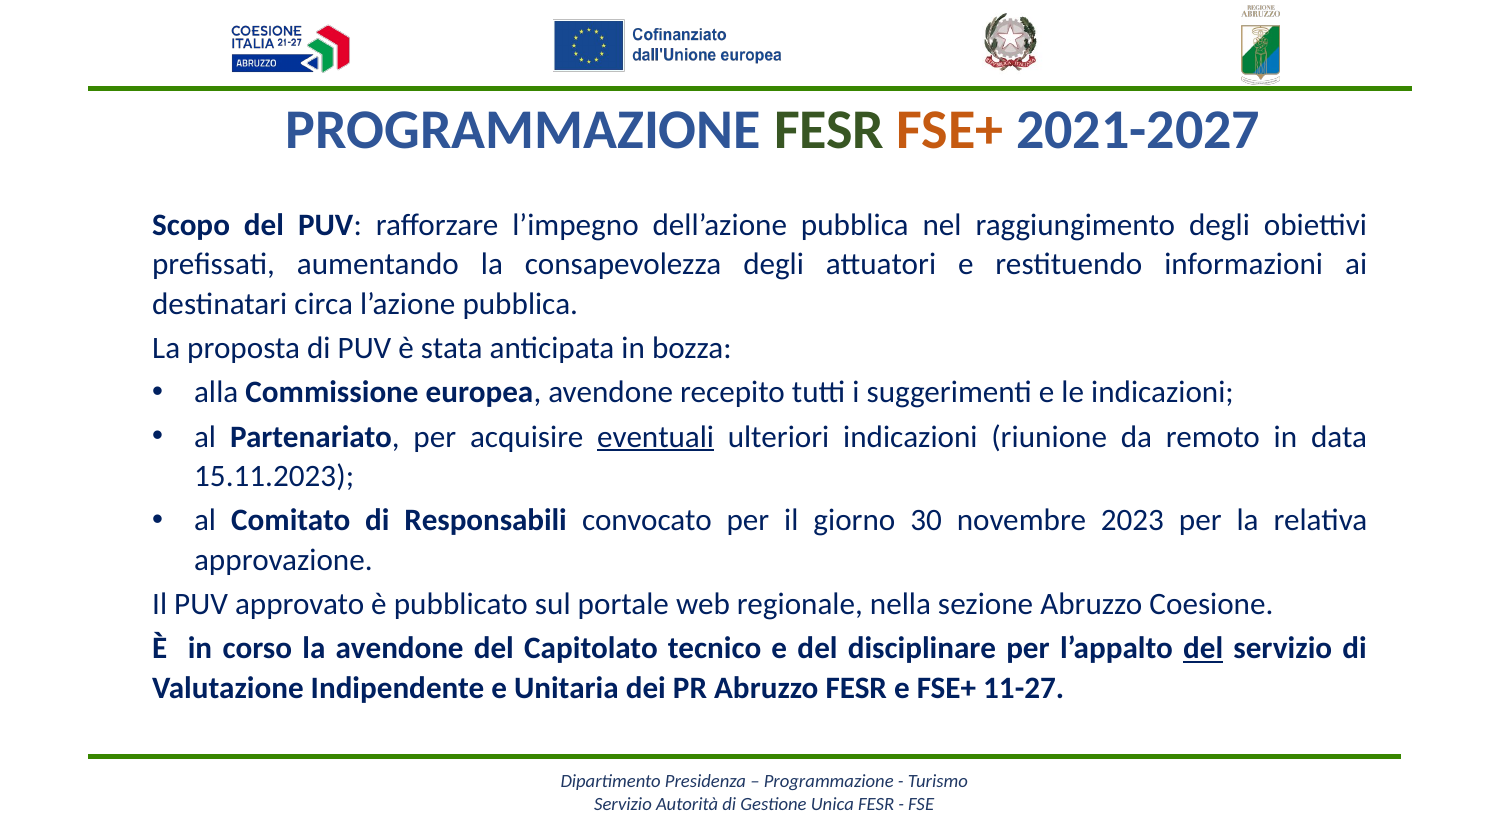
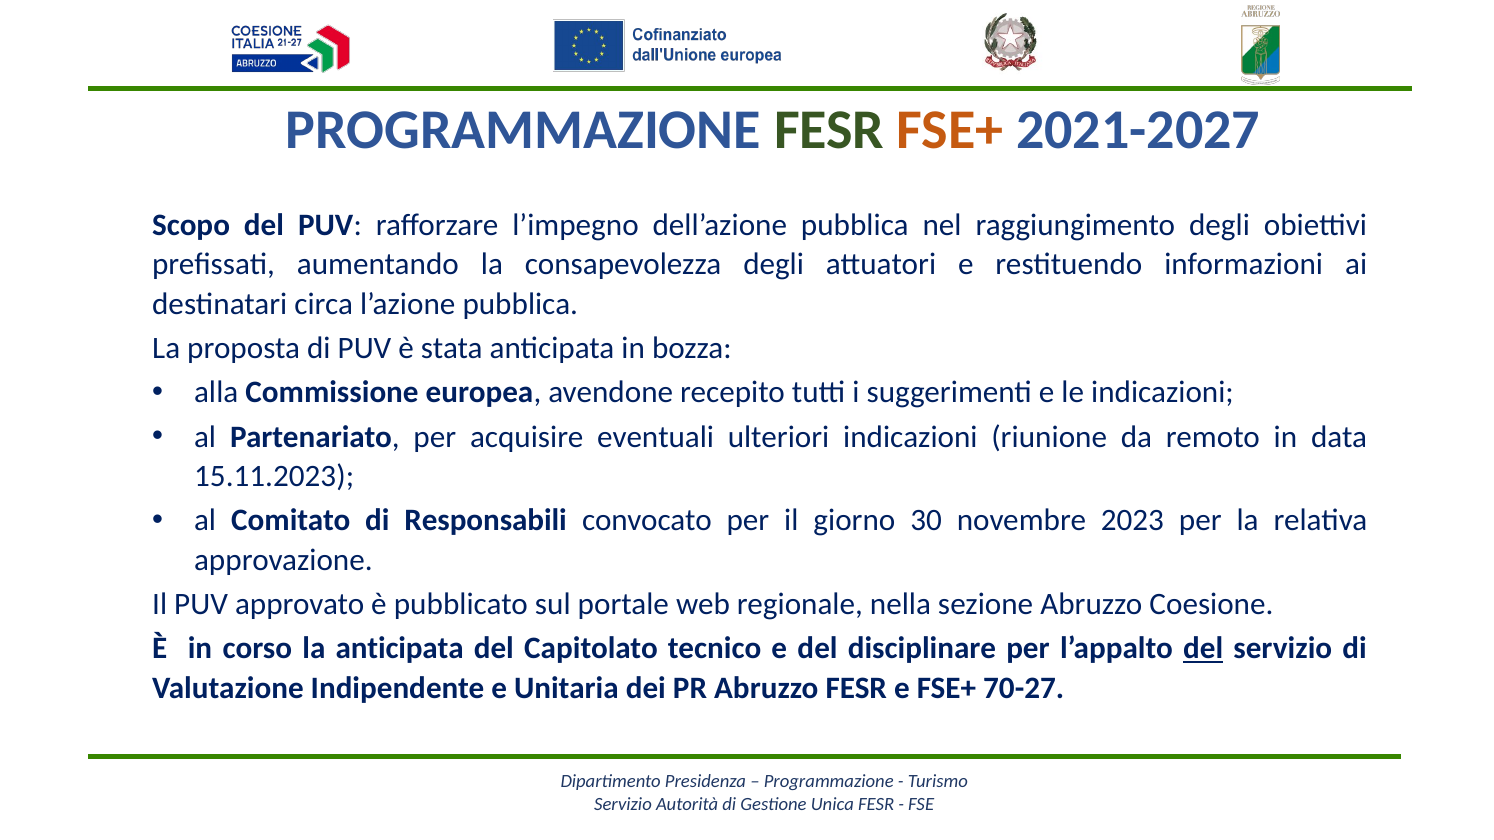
eventuali underline: present -> none
la avendone: avendone -> anticipata
11-27: 11-27 -> 70-27
